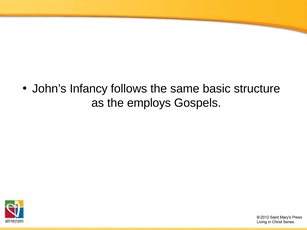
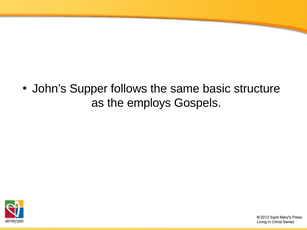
Infancy: Infancy -> Supper
